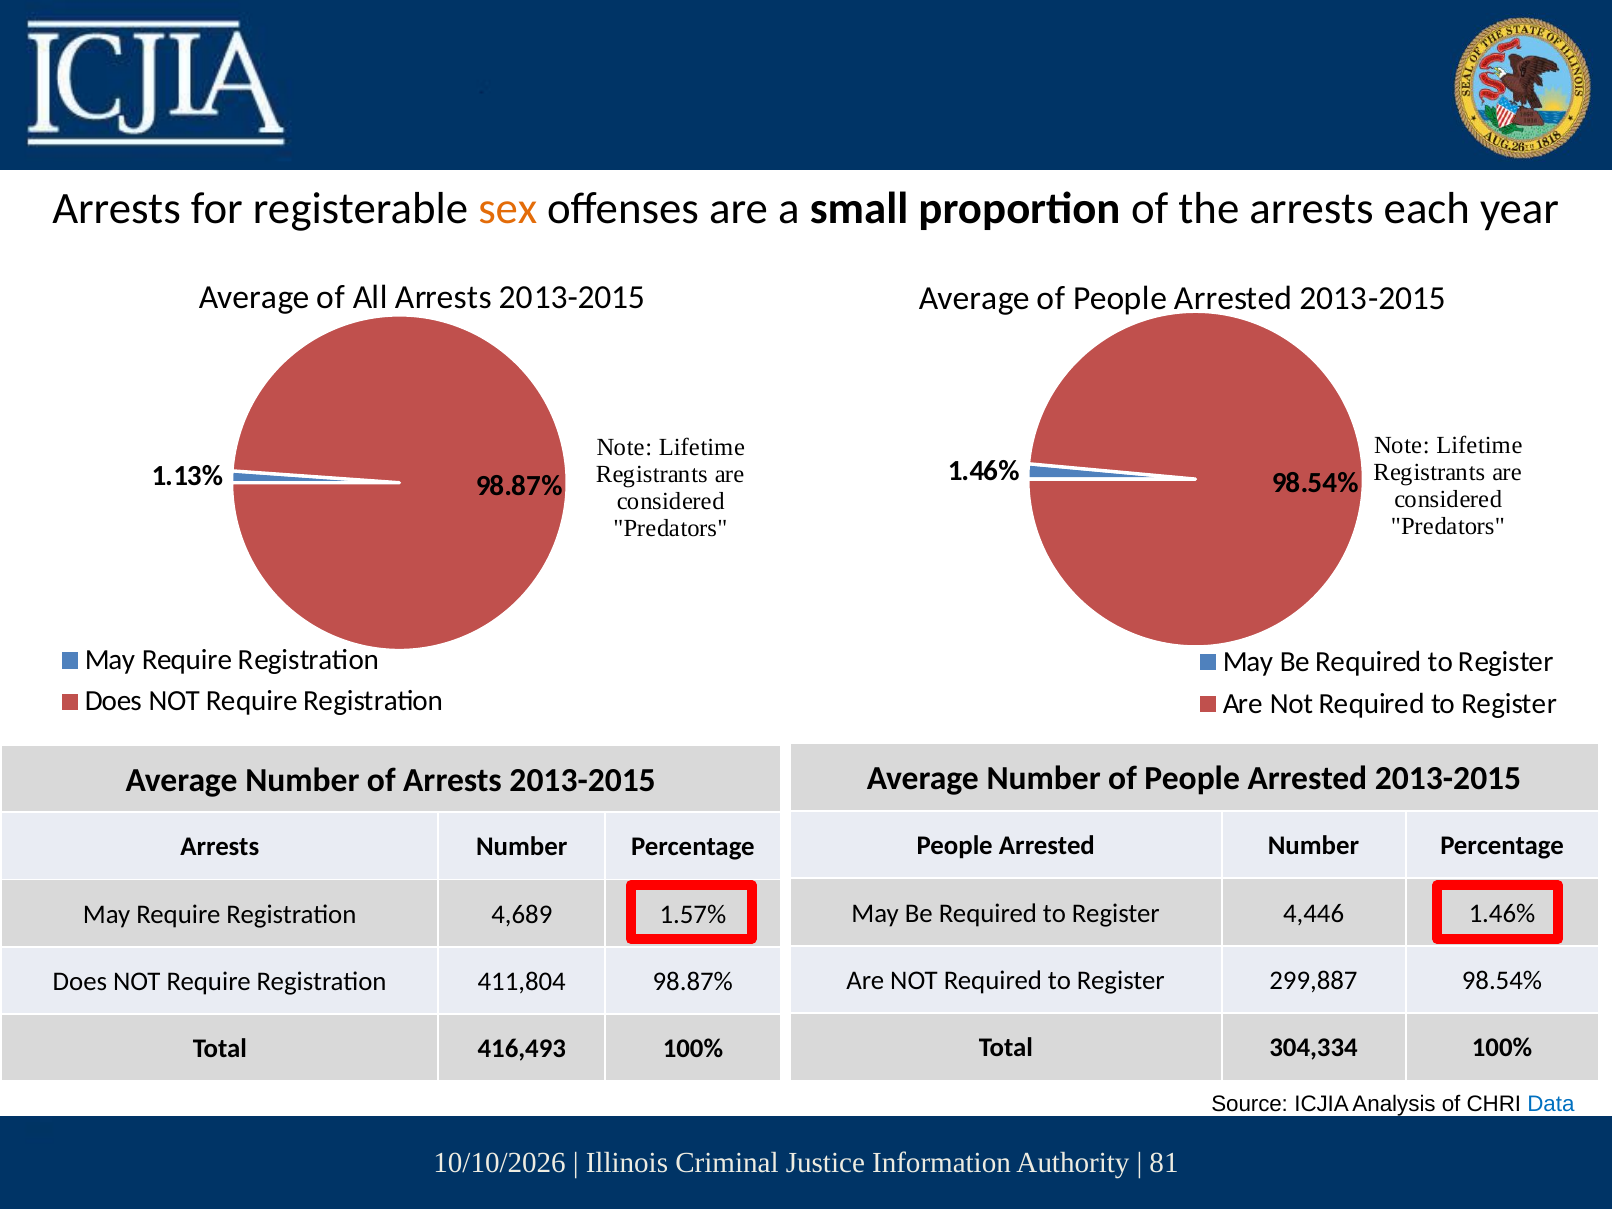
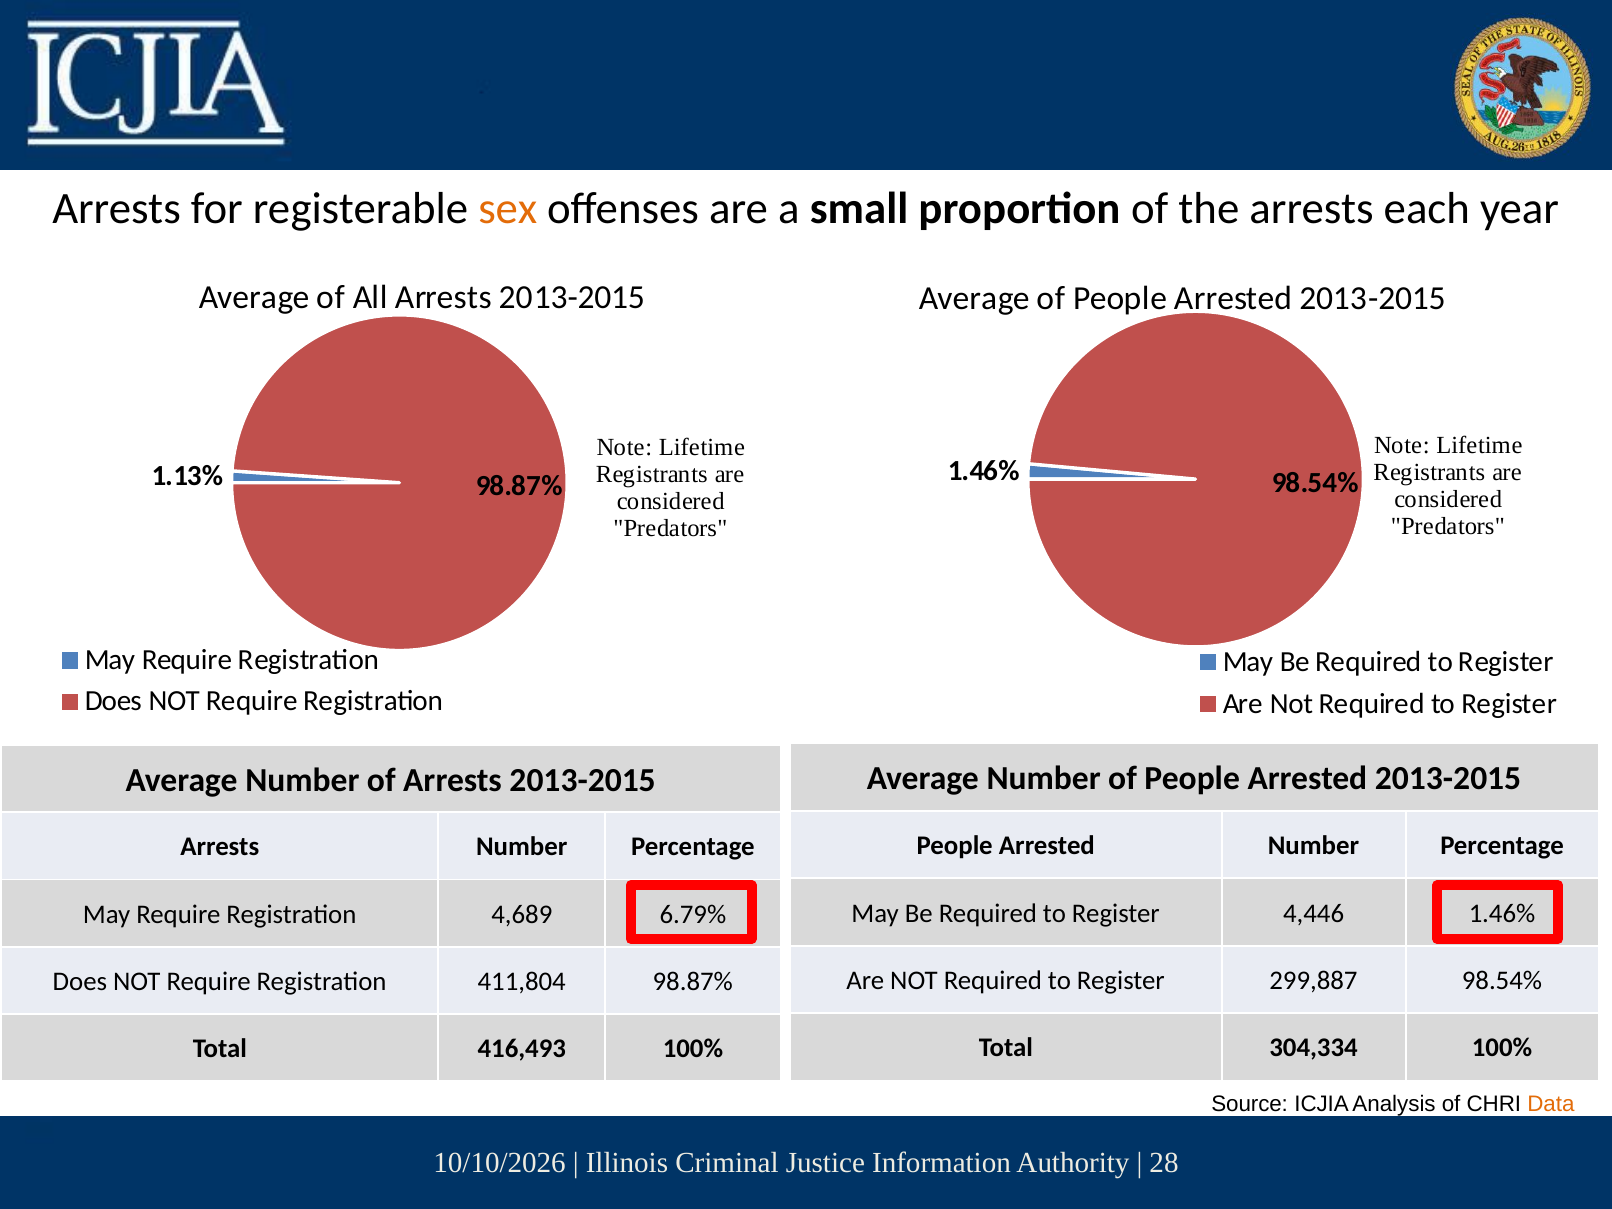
1.57%: 1.57% -> 6.79%
Data colour: blue -> orange
81: 81 -> 28
